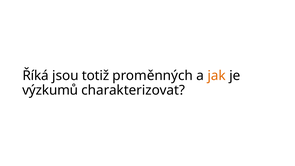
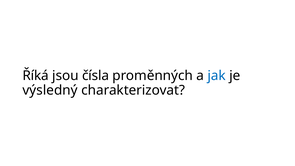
totiž: totiž -> čísla
jak colour: orange -> blue
výzkumů: výzkumů -> výsledný
